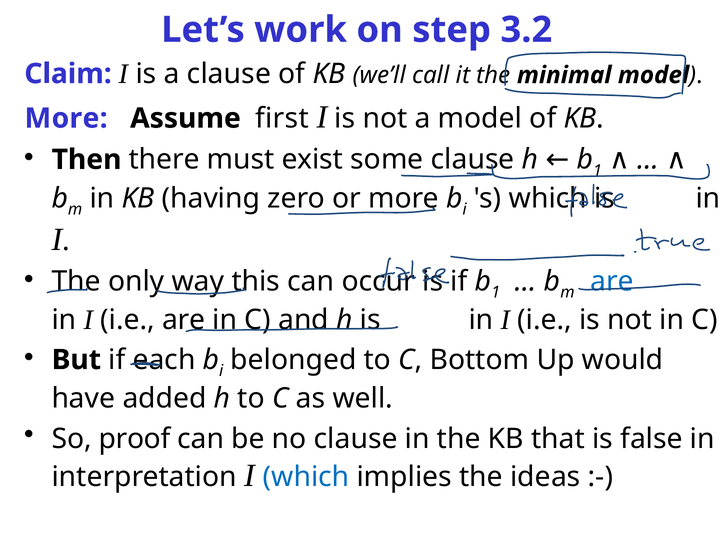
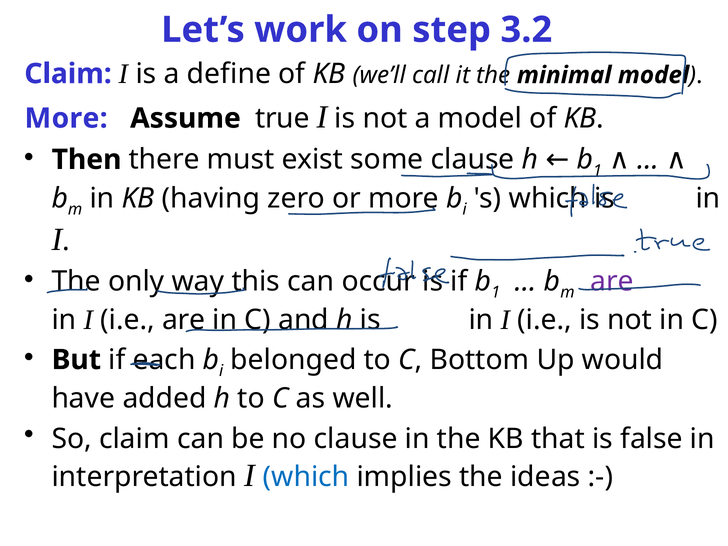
a clause: clause -> define
first: first -> true
are at (612, 281) colour: blue -> purple
So proof: proof -> claim
